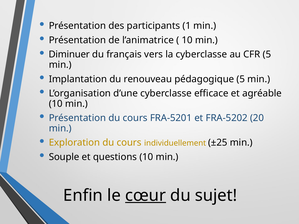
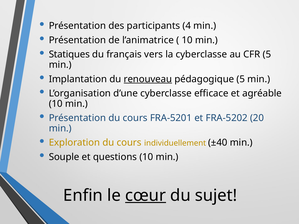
1: 1 -> 4
Diminuer: Diminuer -> Statiques
renouveau underline: none -> present
±25: ±25 -> ±40
